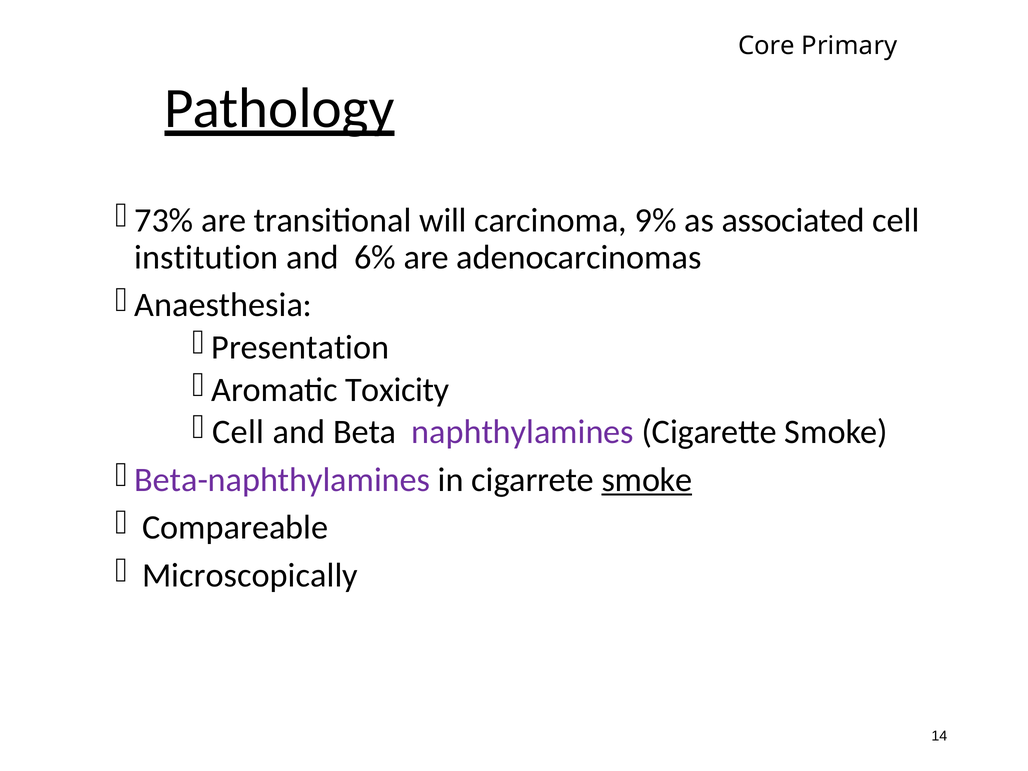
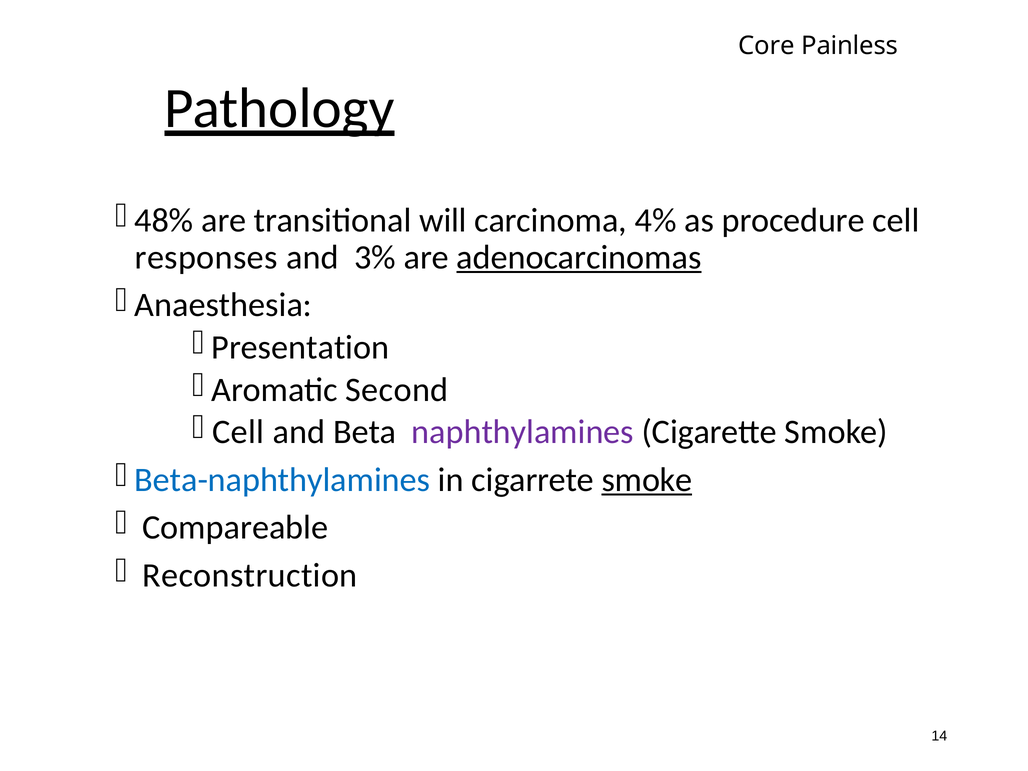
Primary: Primary -> Painless
73%: 73% -> 48%
9%: 9% -> 4%
associated: associated -> procedure
institution: institution -> responses
6%: 6% -> 3%
adenocarcinomas underline: none -> present
Toxicity: Toxicity -> Second
Beta-naphthylamines colour: purple -> blue
Microscopically: Microscopically -> Reconstruction
